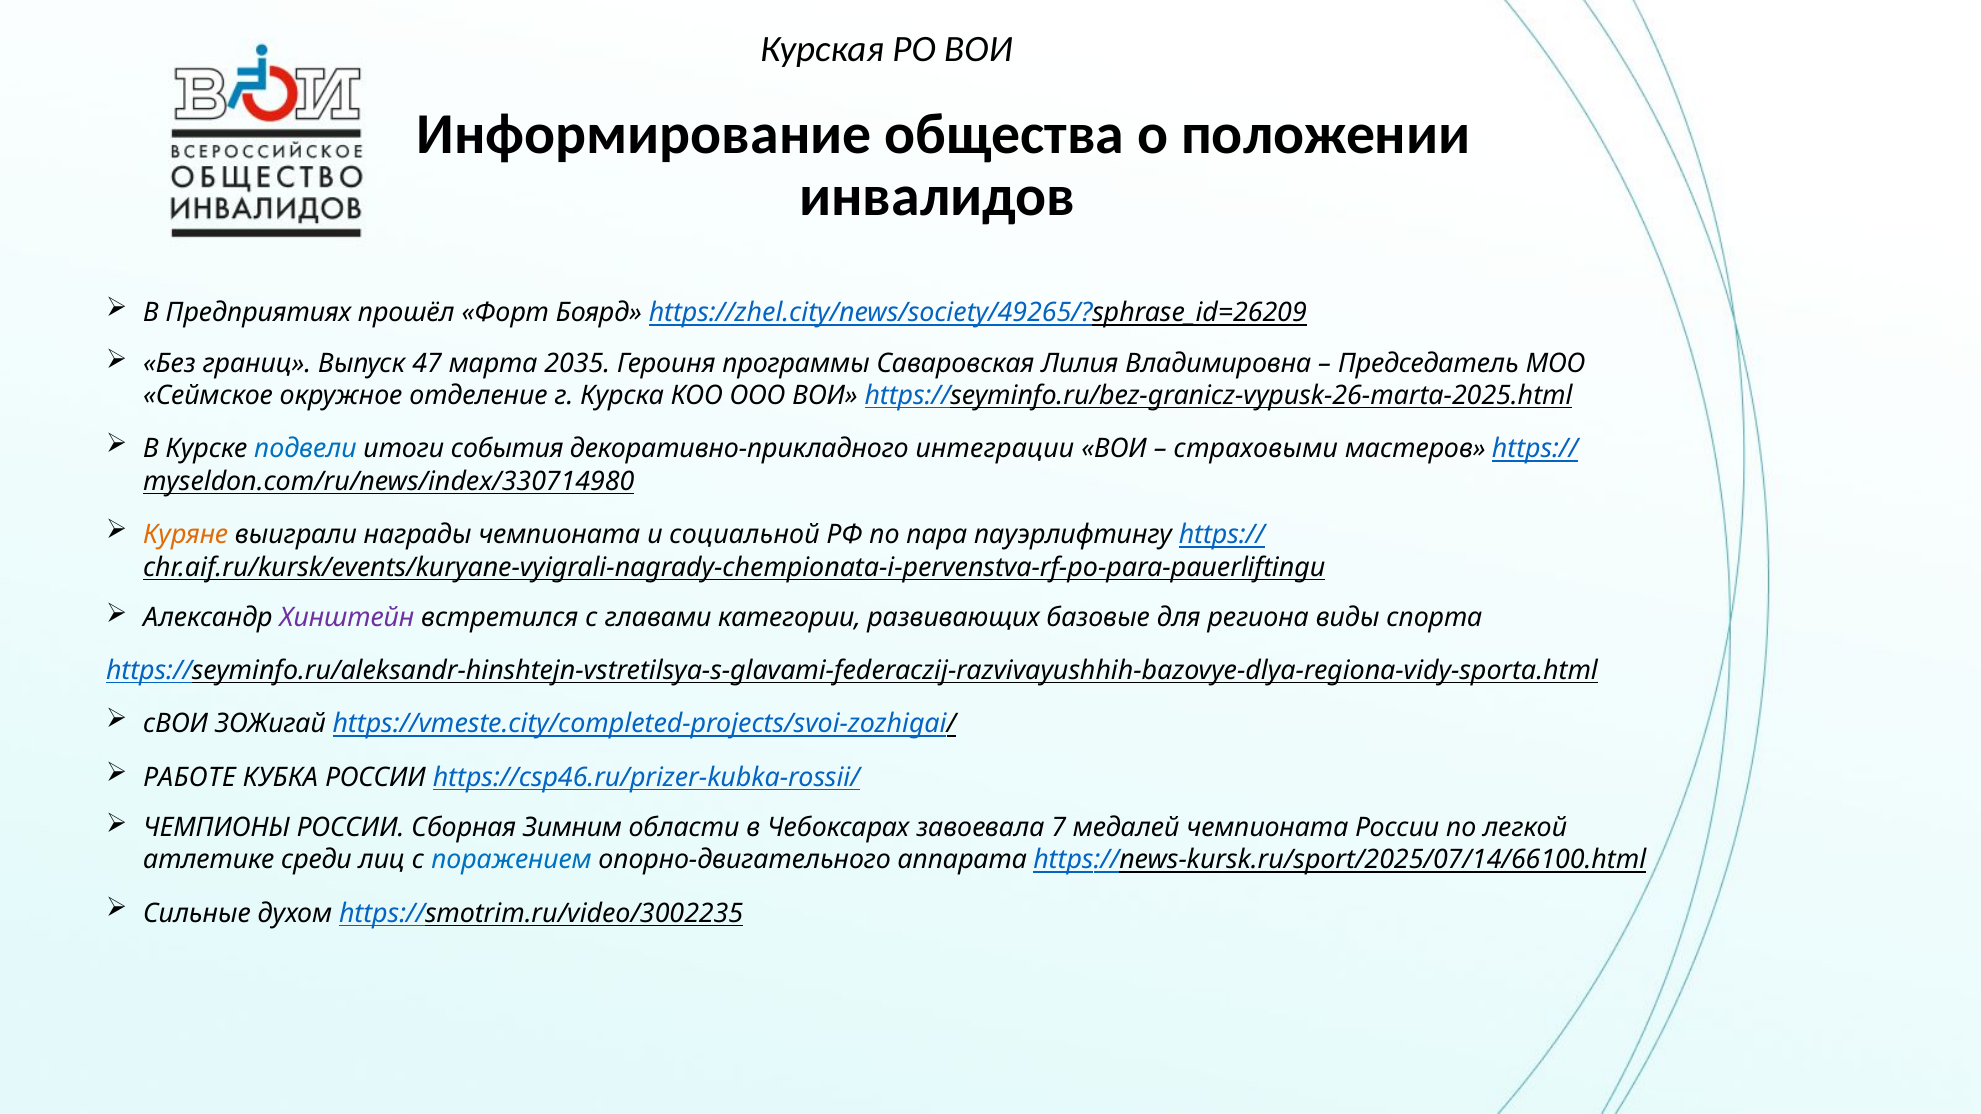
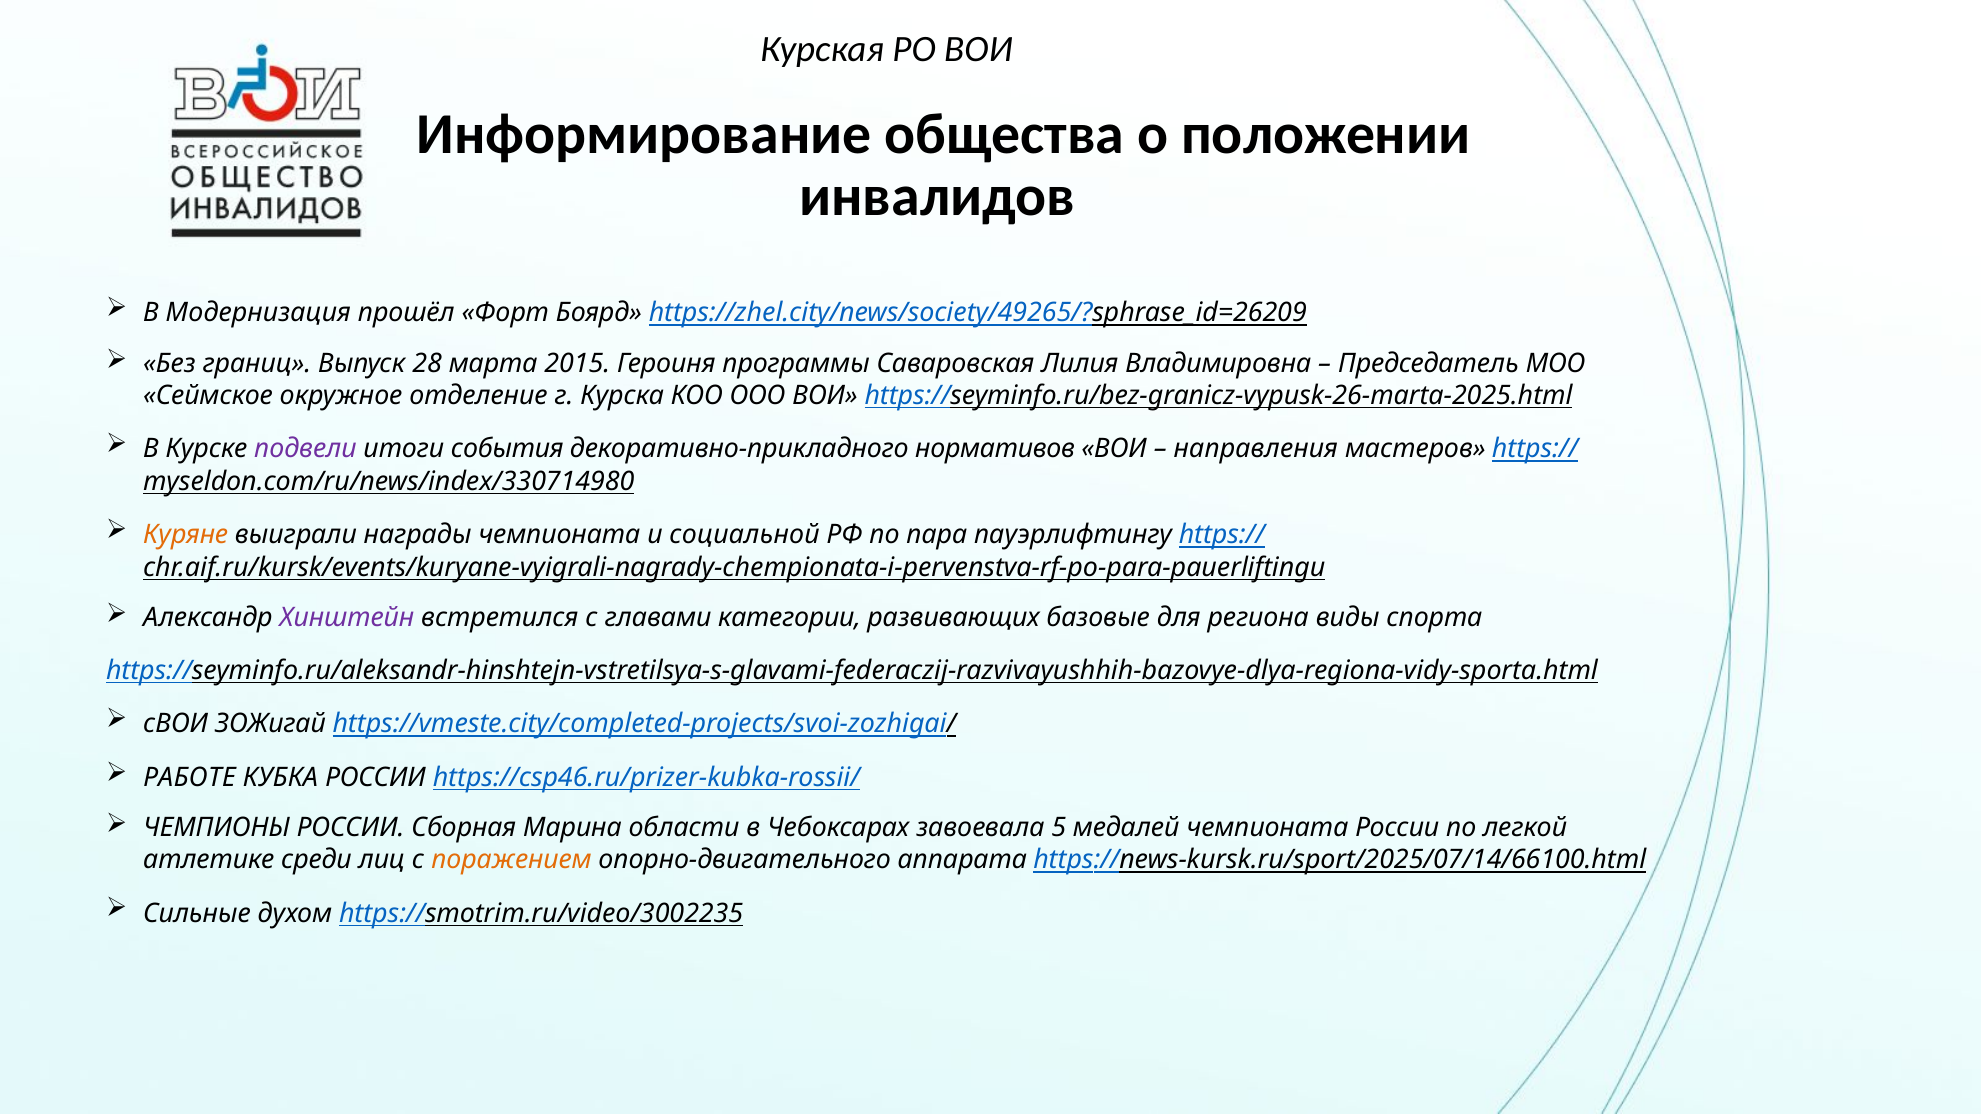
Предприятиях: Предприятиях -> Модернизация
47: 47 -> 28
2035: 2035 -> 2015
подвели colour: blue -> purple
интеграции: интеграции -> нормативов
страховыми: страховыми -> направления
Зимним: Зимним -> Марина
7: 7 -> 5
поражением colour: blue -> orange
